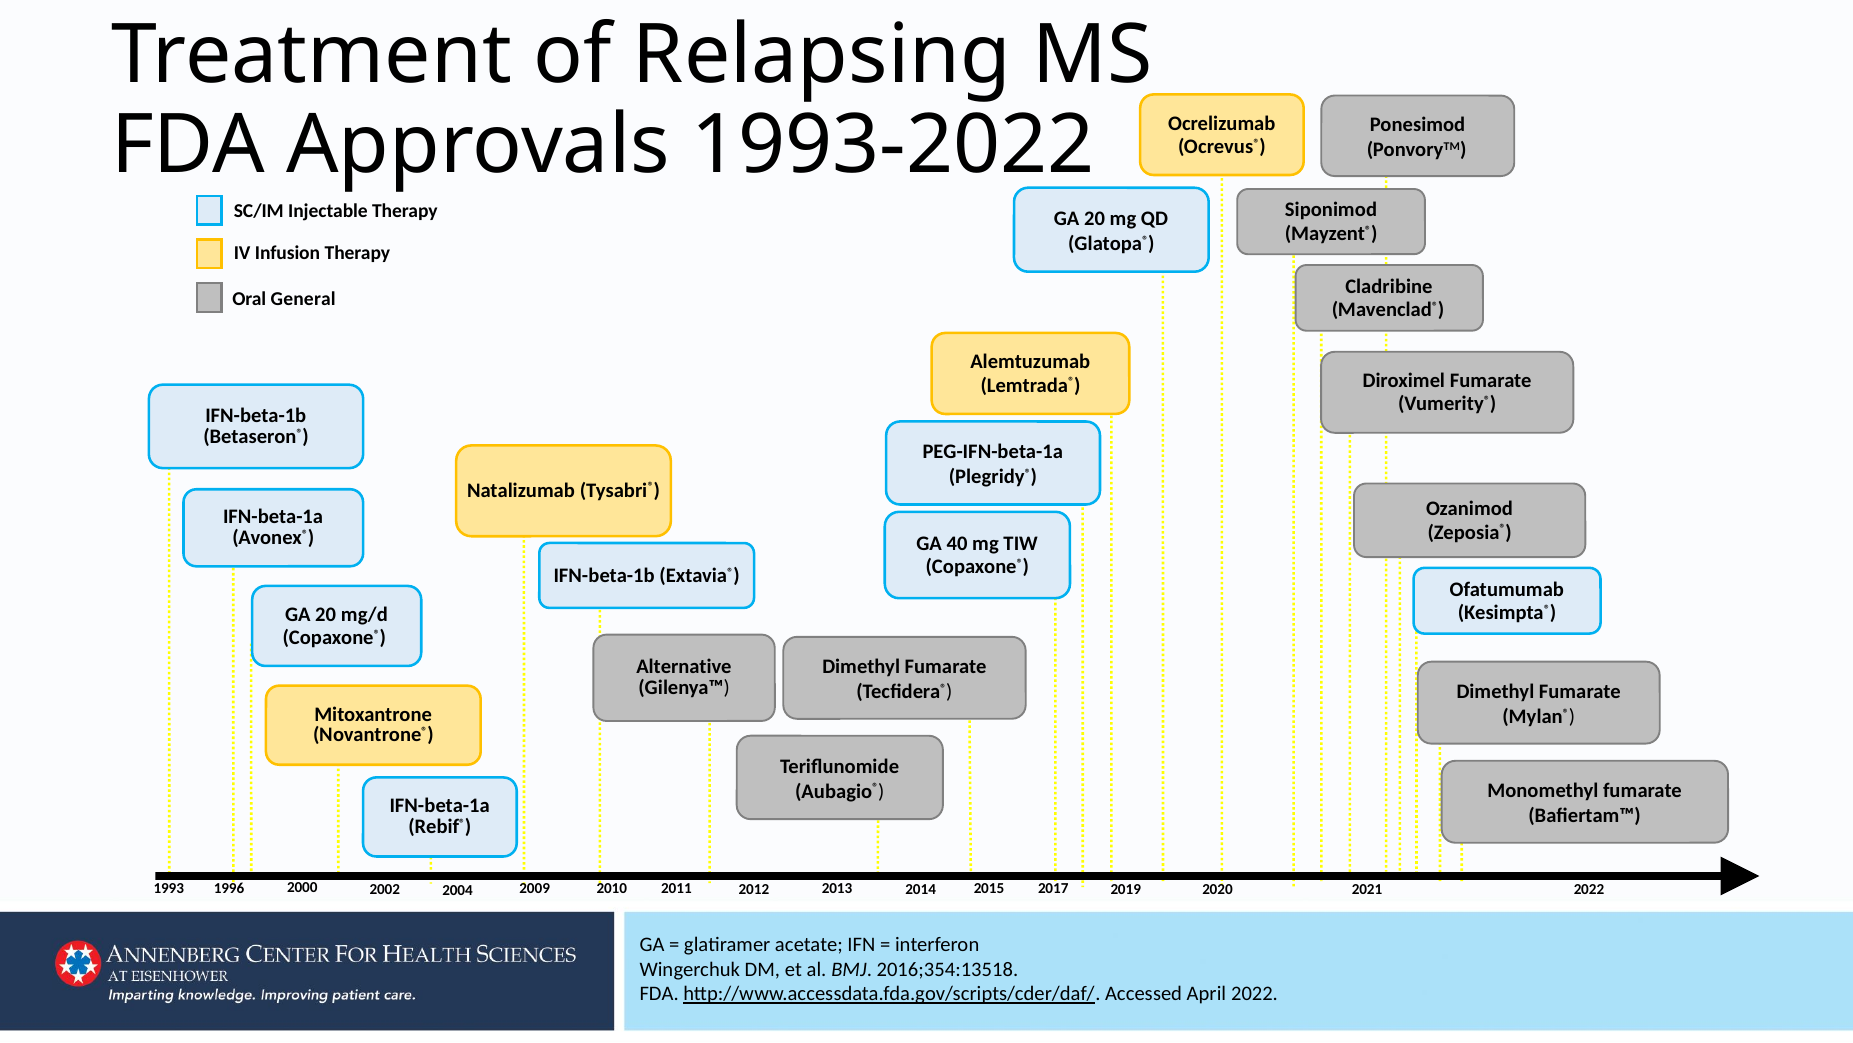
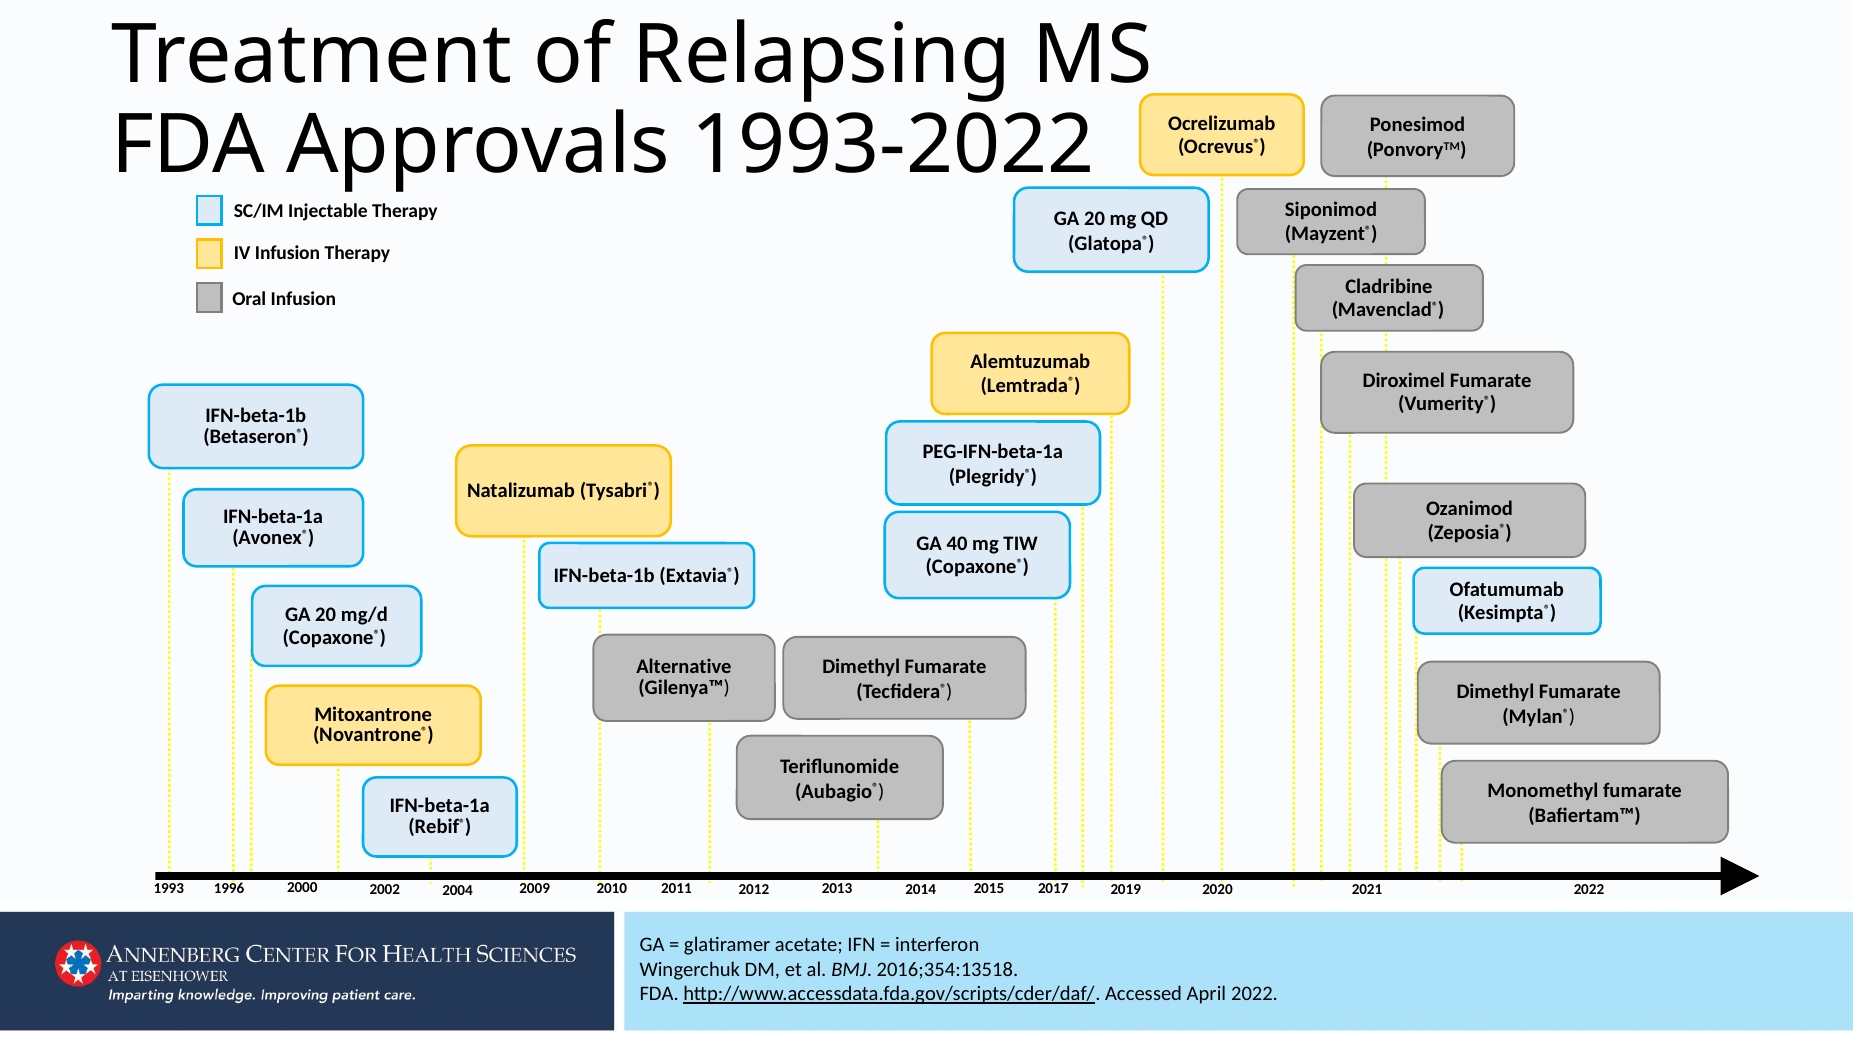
Oral General: General -> Infusion
